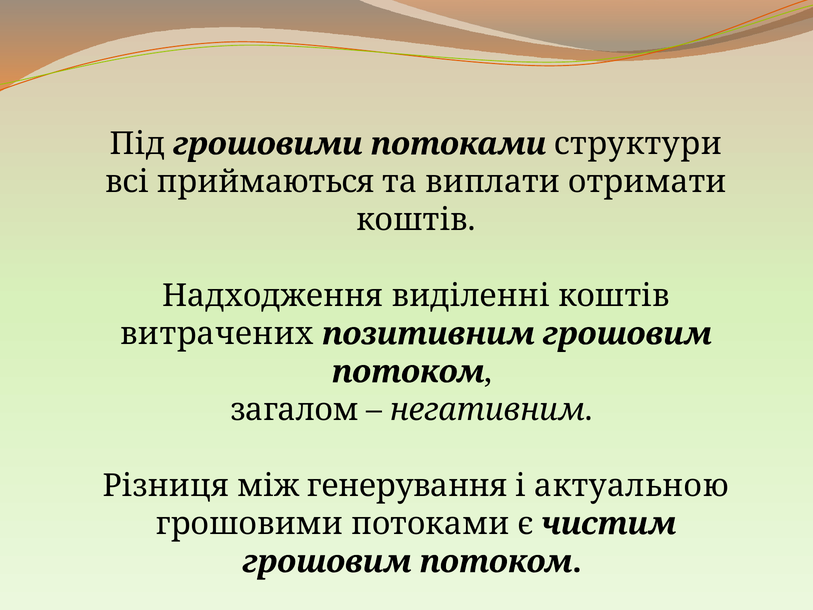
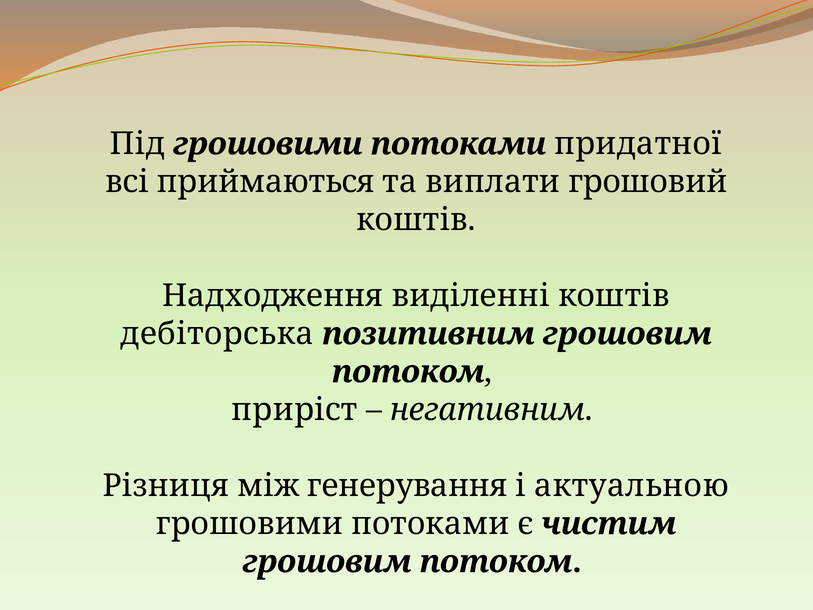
структури: структури -> придатної
отримати: отримати -> грошовий
витрачених: витрачених -> дебіторська
загалом: загалом -> приріст
